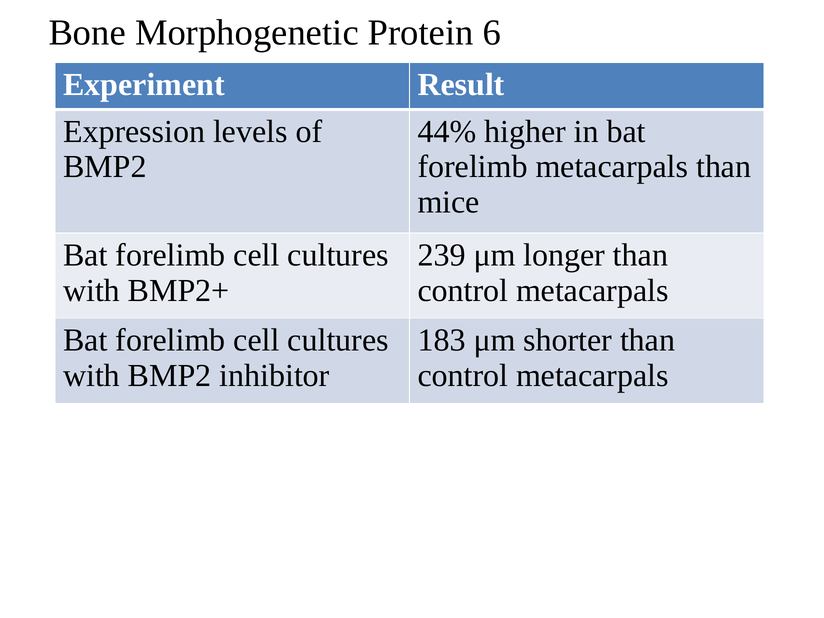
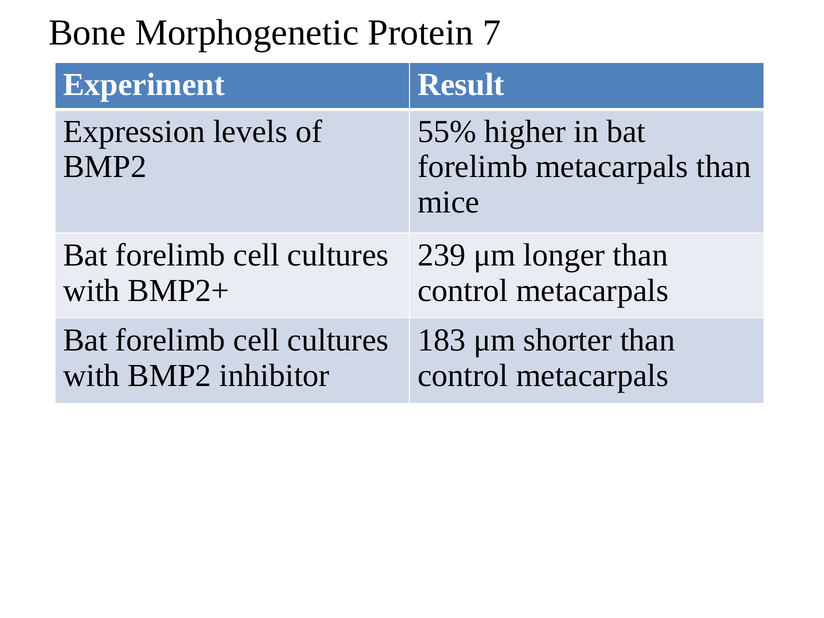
6: 6 -> 7
44%: 44% -> 55%
